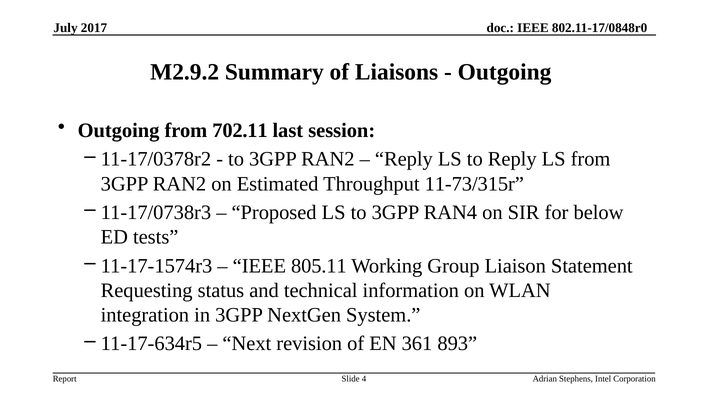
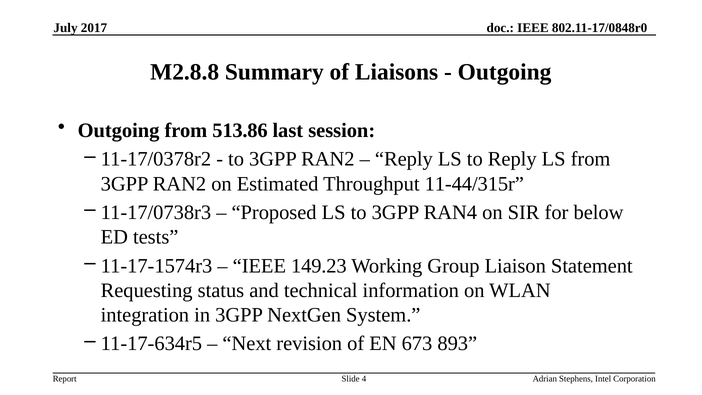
M2.9.2: M2.9.2 -> M2.8.8
702.11: 702.11 -> 513.86
11-73/315r: 11-73/315r -> 11-44/315r
805.11: 805.11 -> 149.23
361: 361 -> 673
